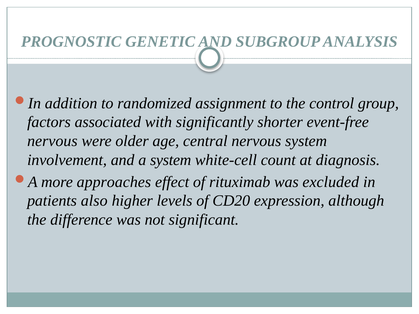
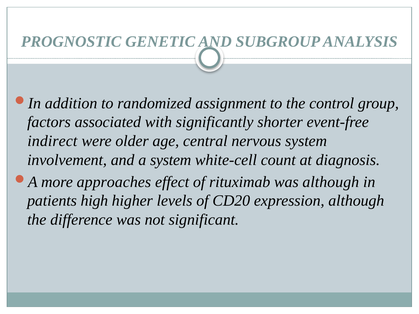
nervous at (52, 141): nervous -> indirect
was excluded: excluded -> although
also: also -> high
